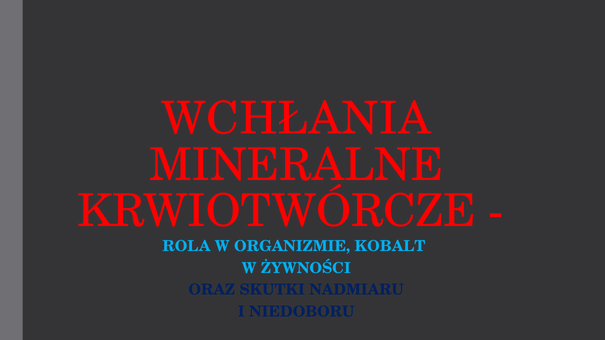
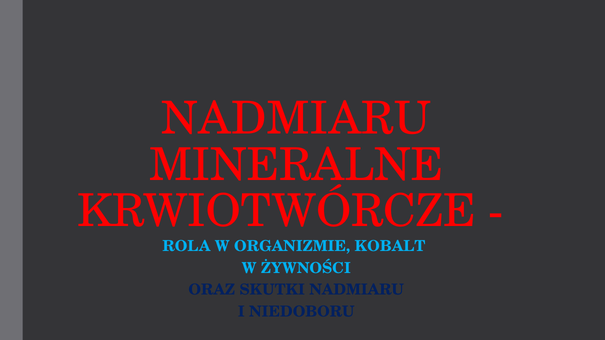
WCHŁANIA at (296, 119): WCHŁANIA -> NADMIARU
